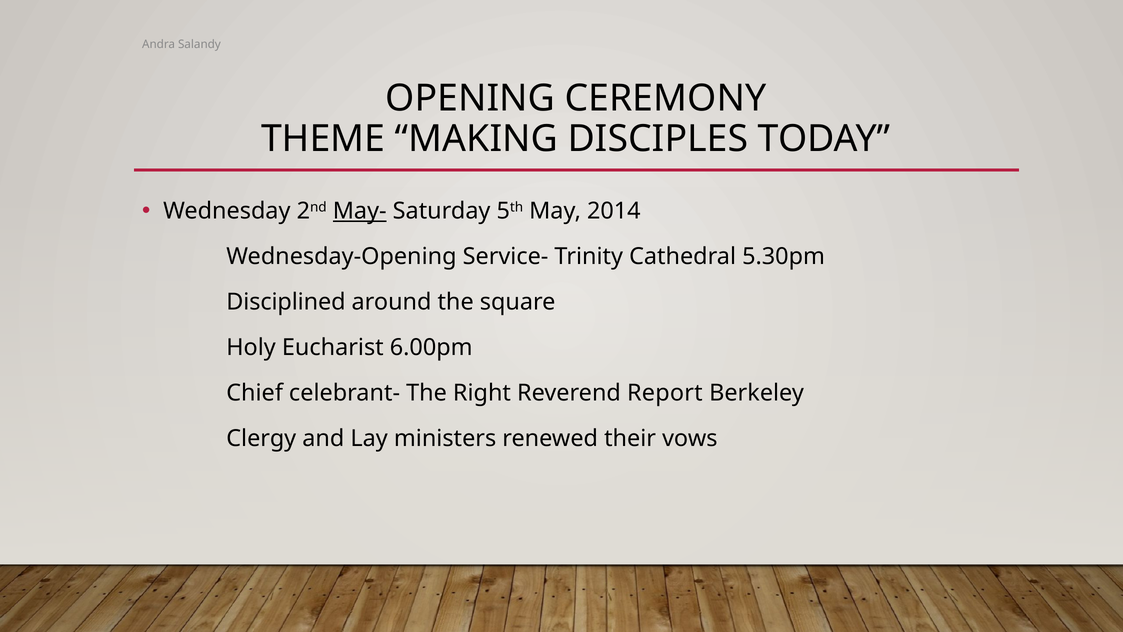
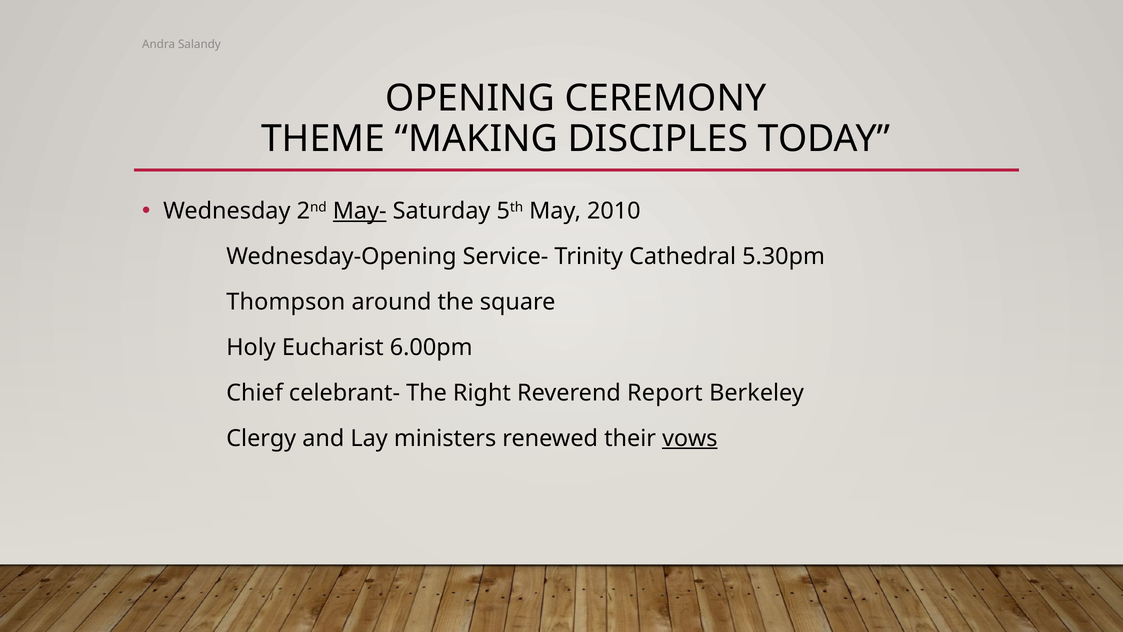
2014: 2014 -> 2010
Disciplined: Disciplined -> Thompson
vows underline: none -> present
